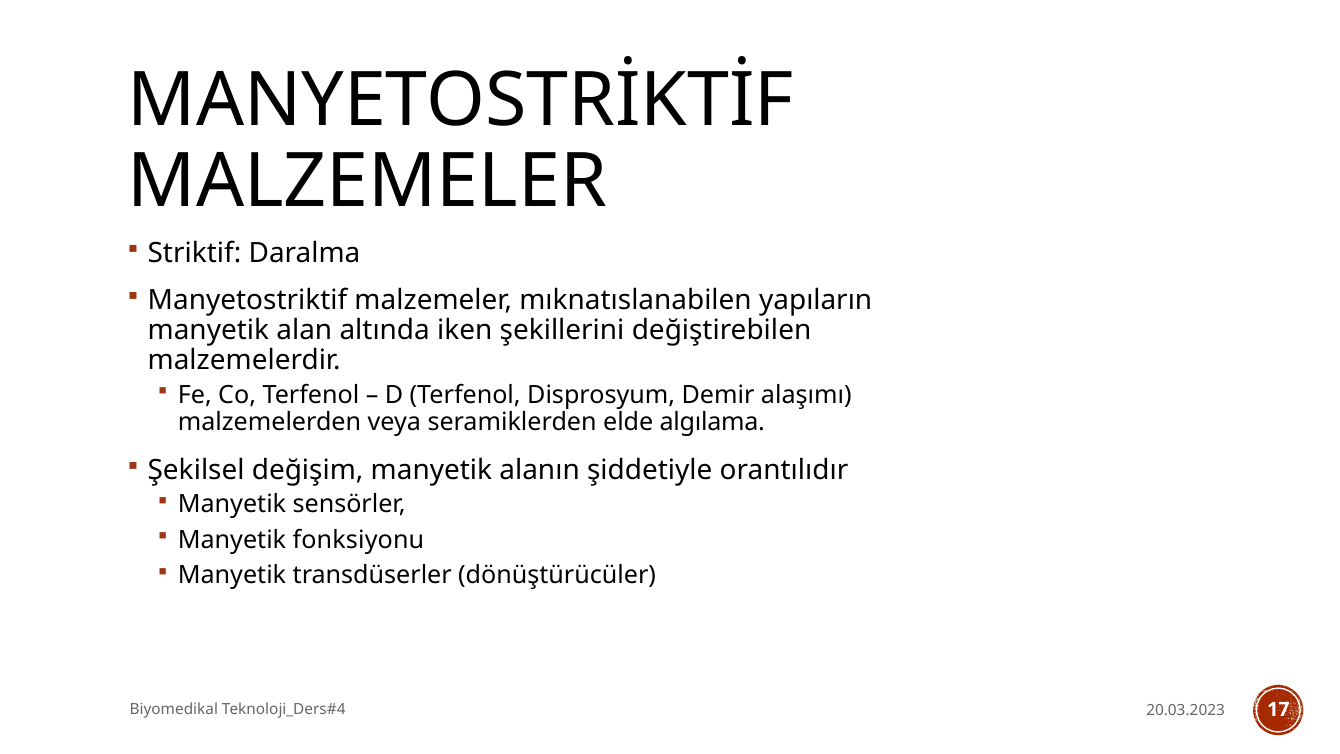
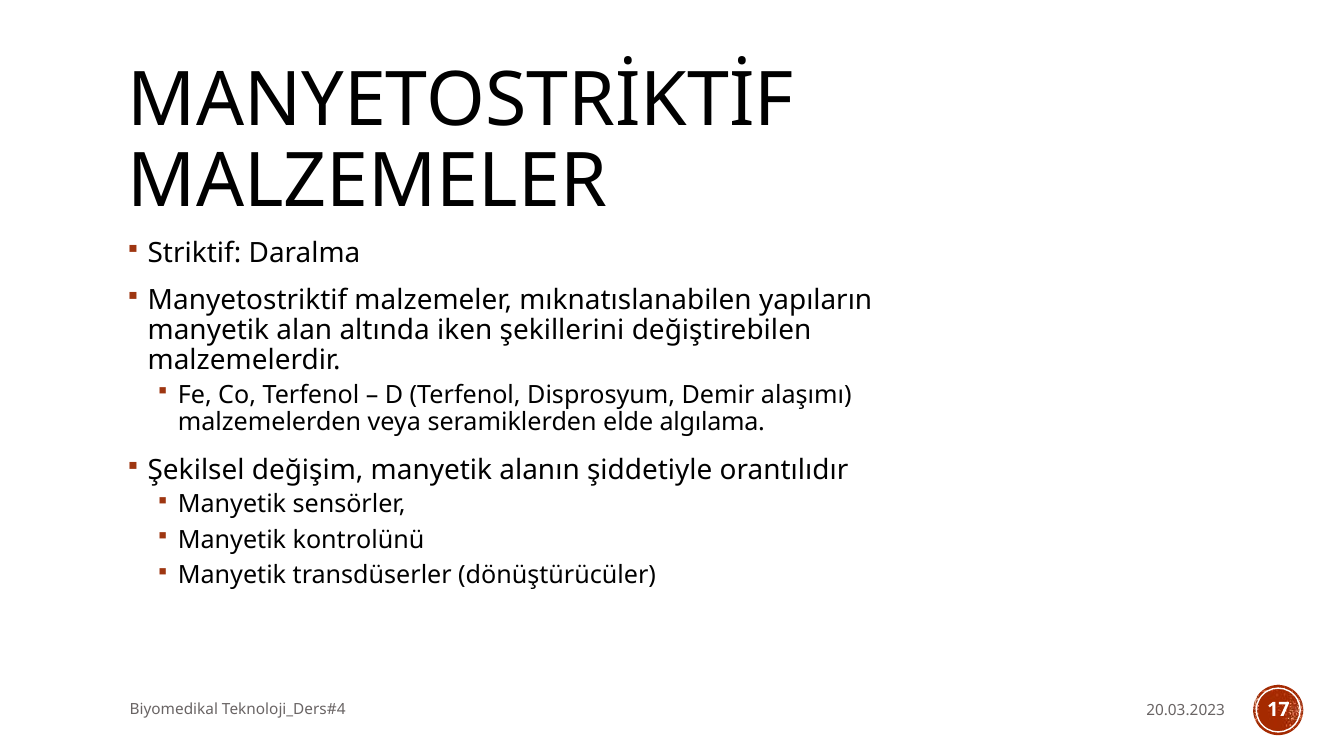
fonksiyonu: fonksiyonu -> kontrolünü
